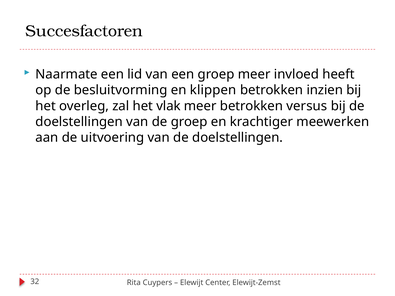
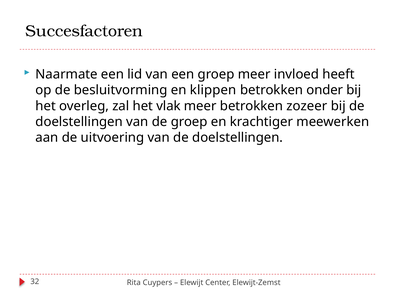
inzien: inzien -> onder
versus: versus -> zozeer
